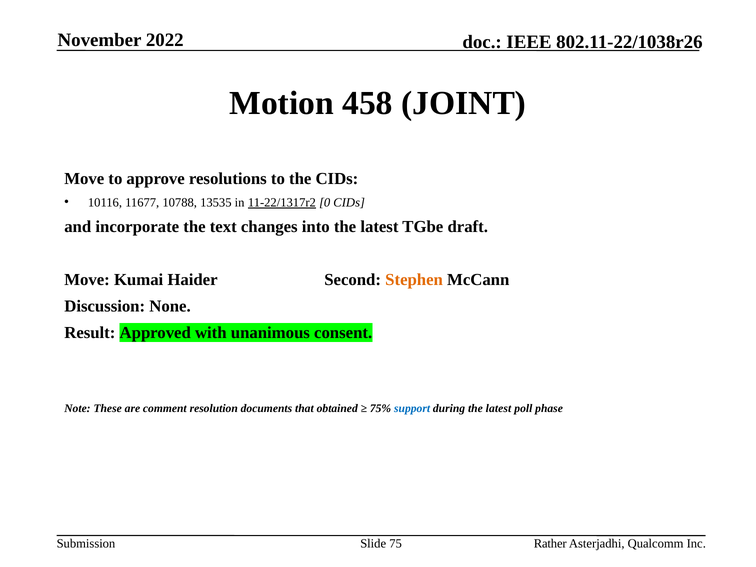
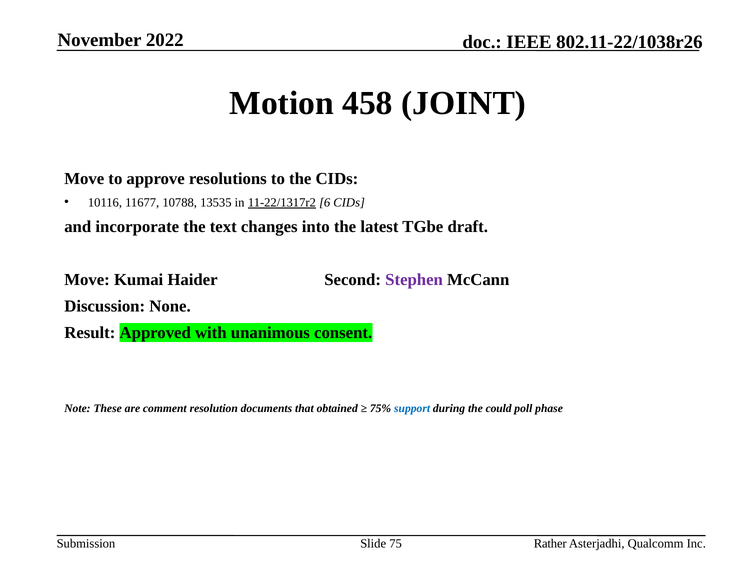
0: 0 -> 6
Stephen colour: orange -> purple
during the latest: latest -> could
